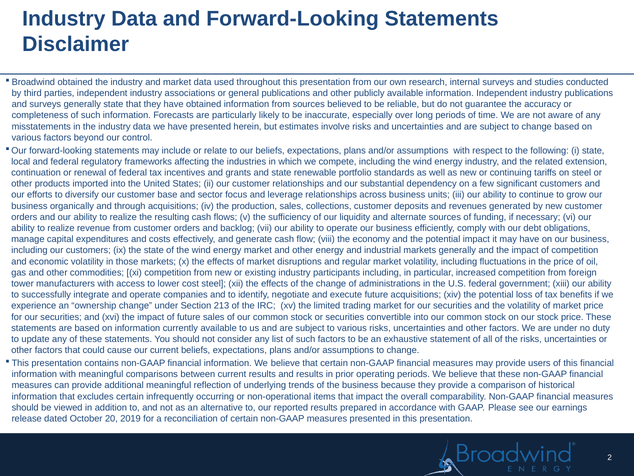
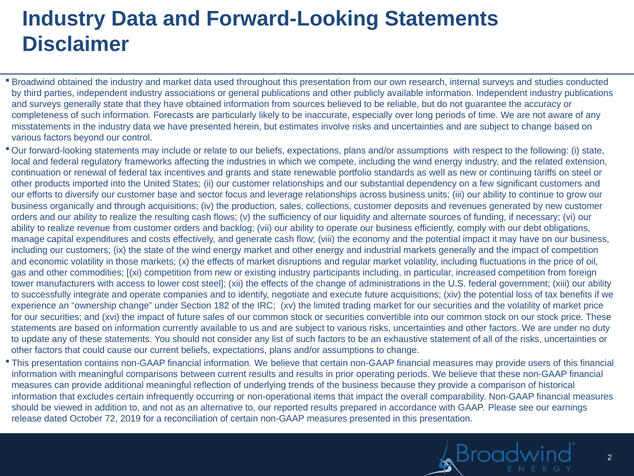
213: 213 -> 182
20: 20 -> 72
